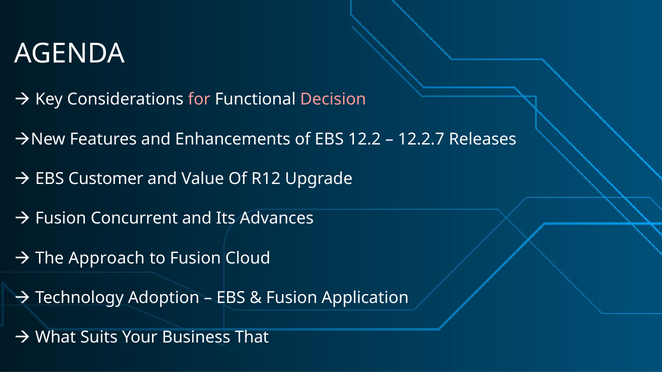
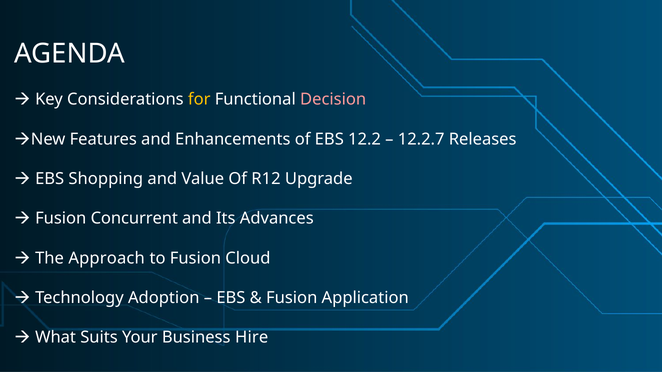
for colour: pink -> yellow
Customer: Customer -> Shopping
That: That -> Hire
